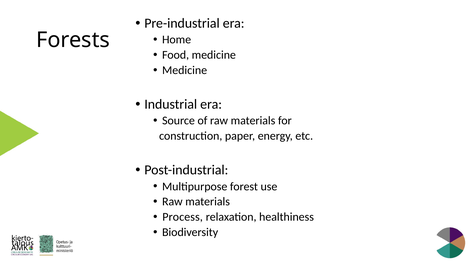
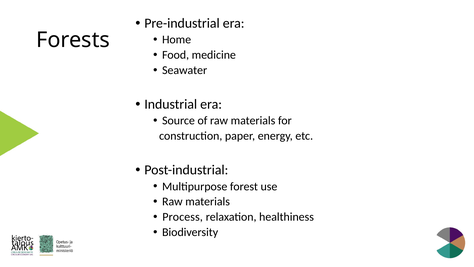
Medicine at (185, 70): Medicine -> Seawater
